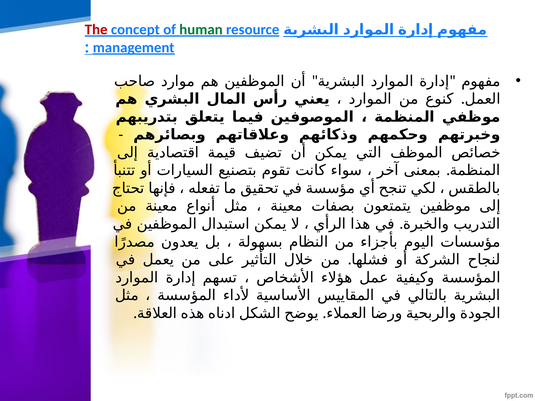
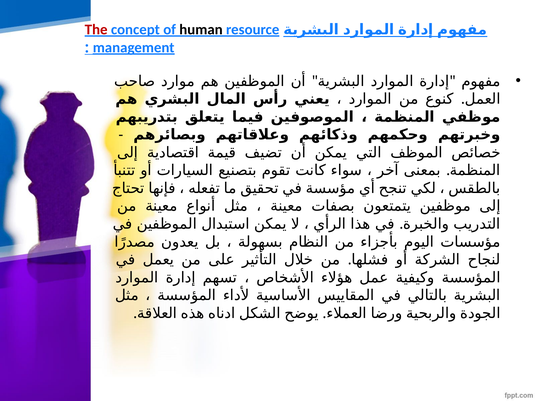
human colour: green -> black
